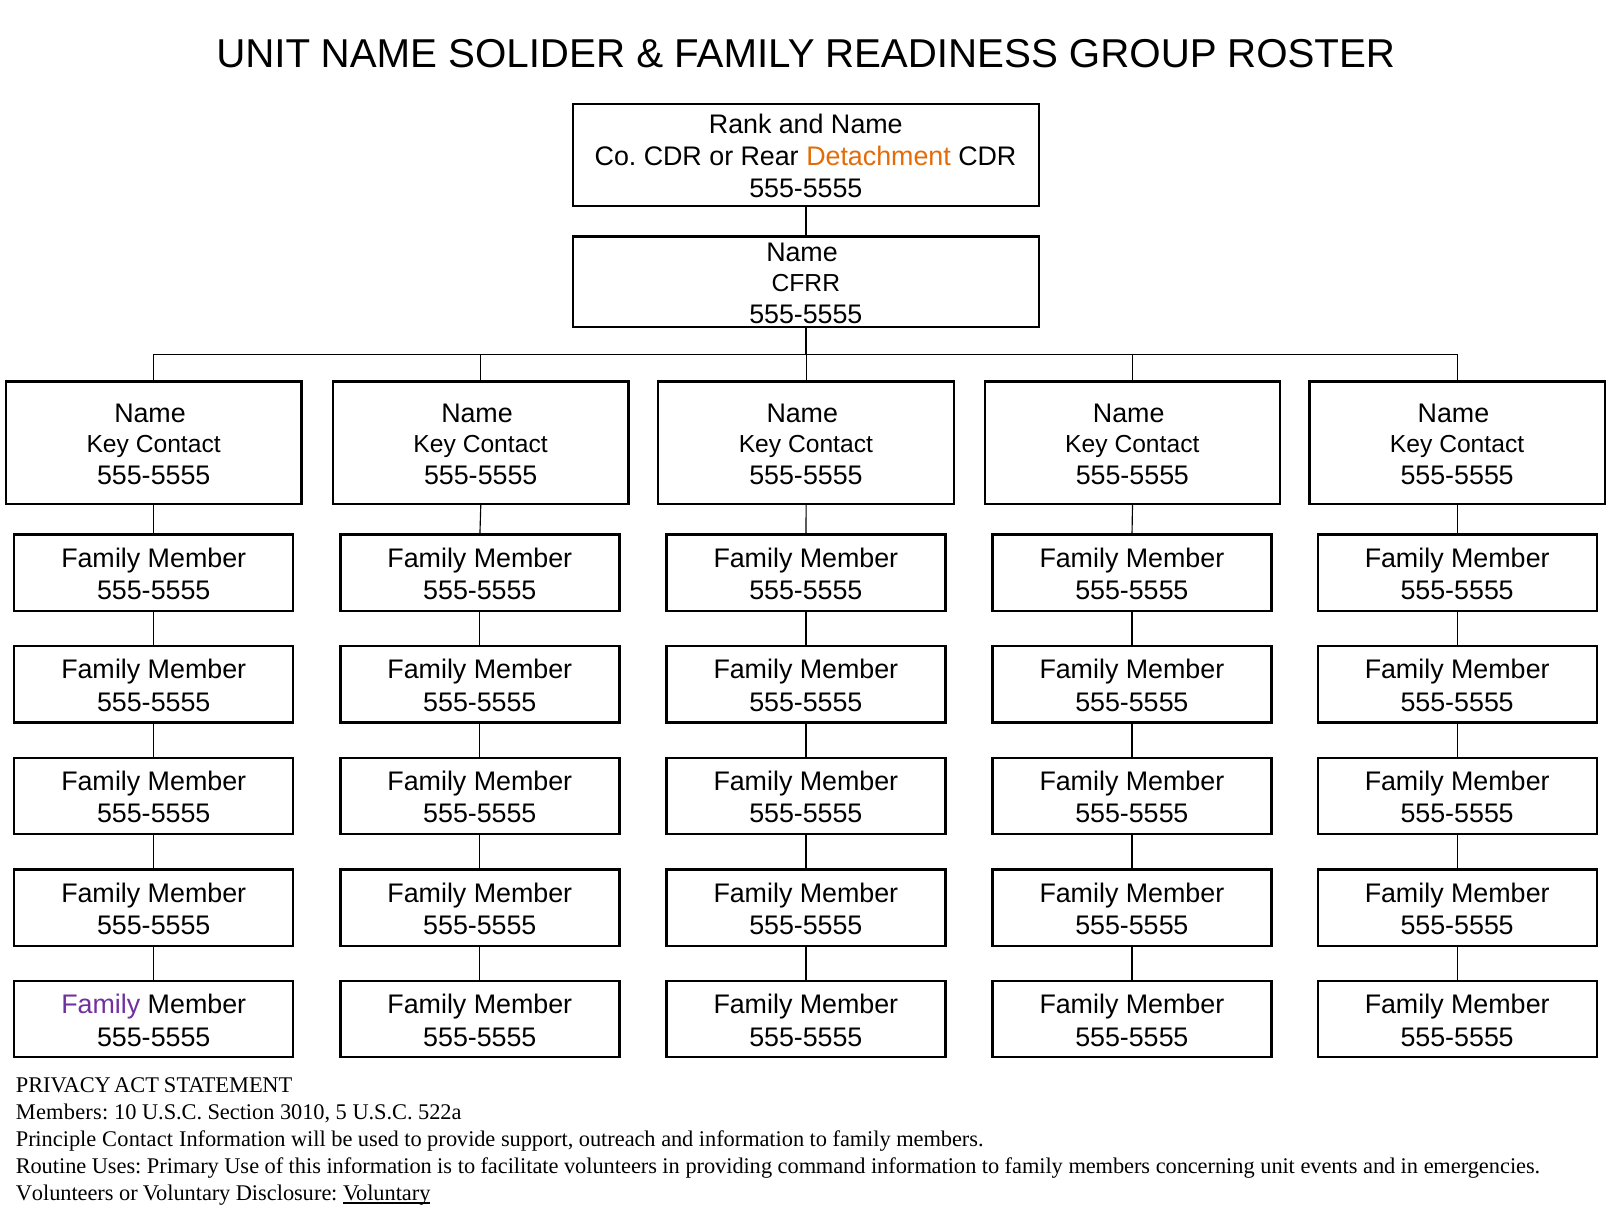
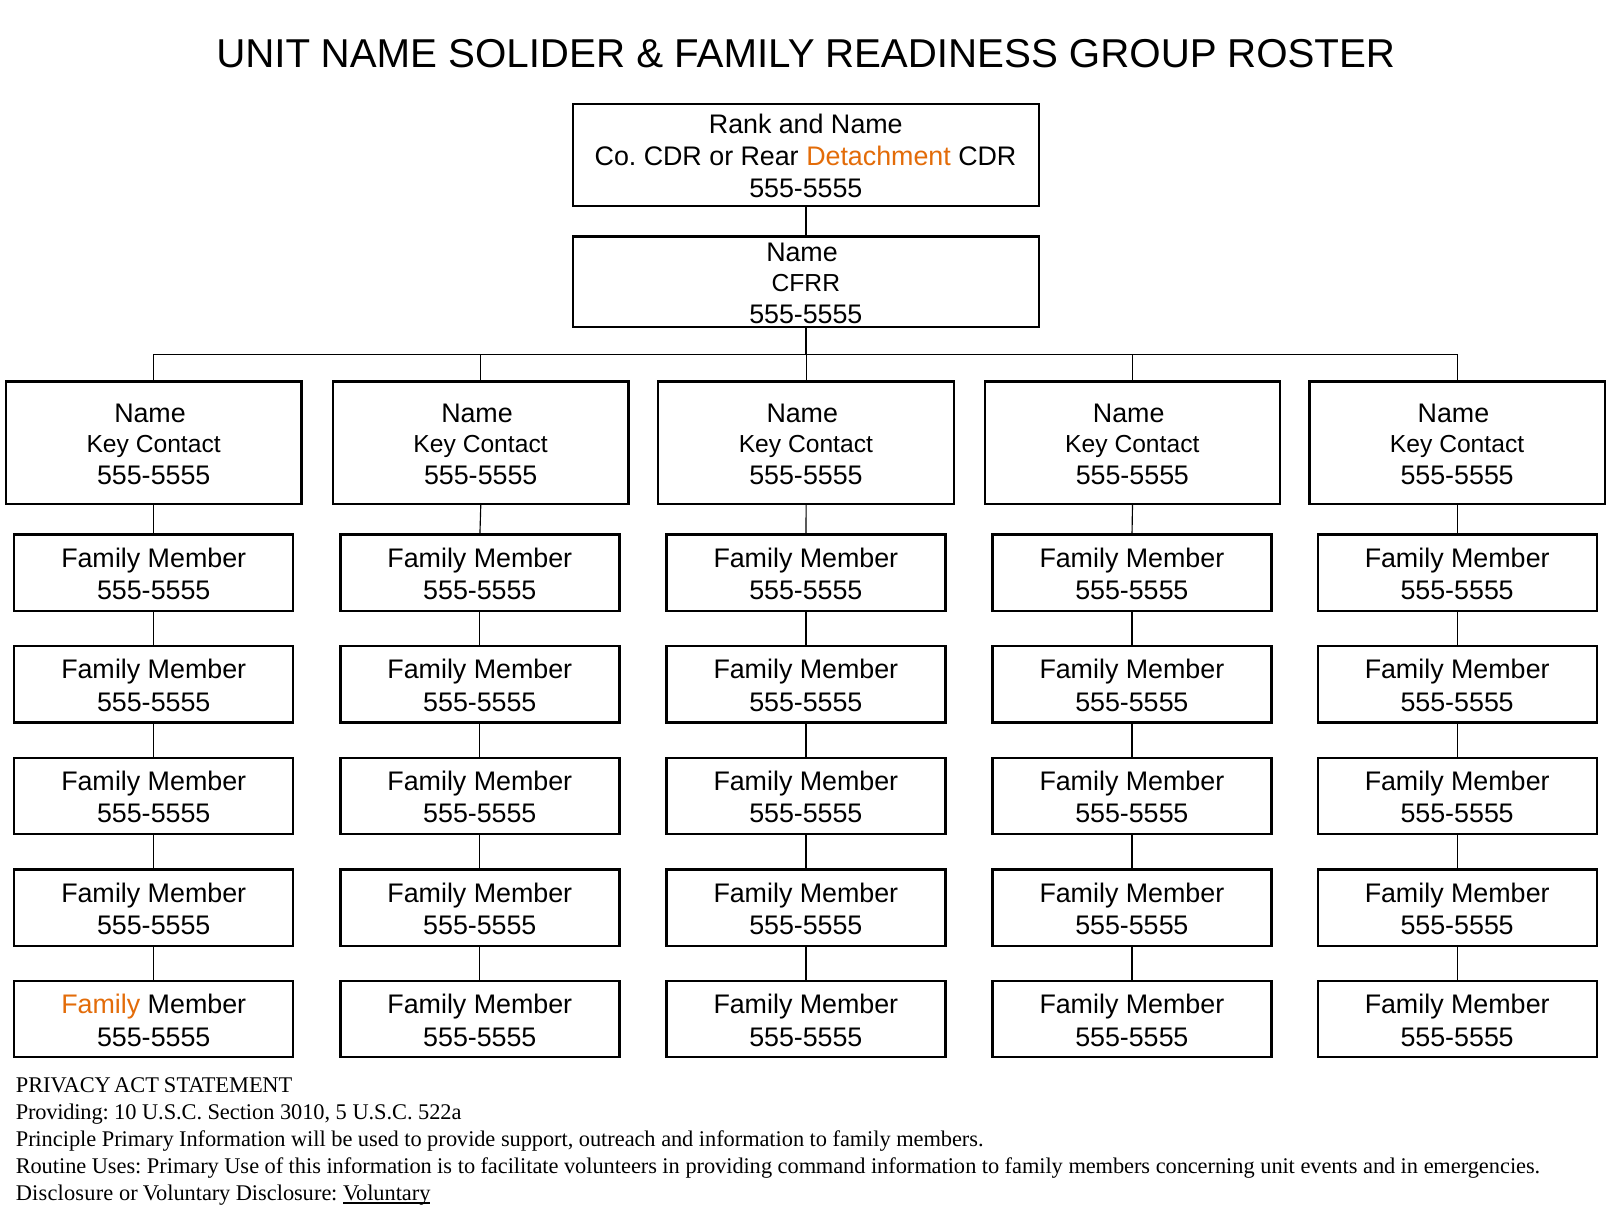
Family at (101, 1005) colour: purple -> orange
Members at (62, 1112): Members -> Providing
Principle Contact: Contact -> Primary
Volunteers at (65, 1193): Volunteers -> Disclosure
